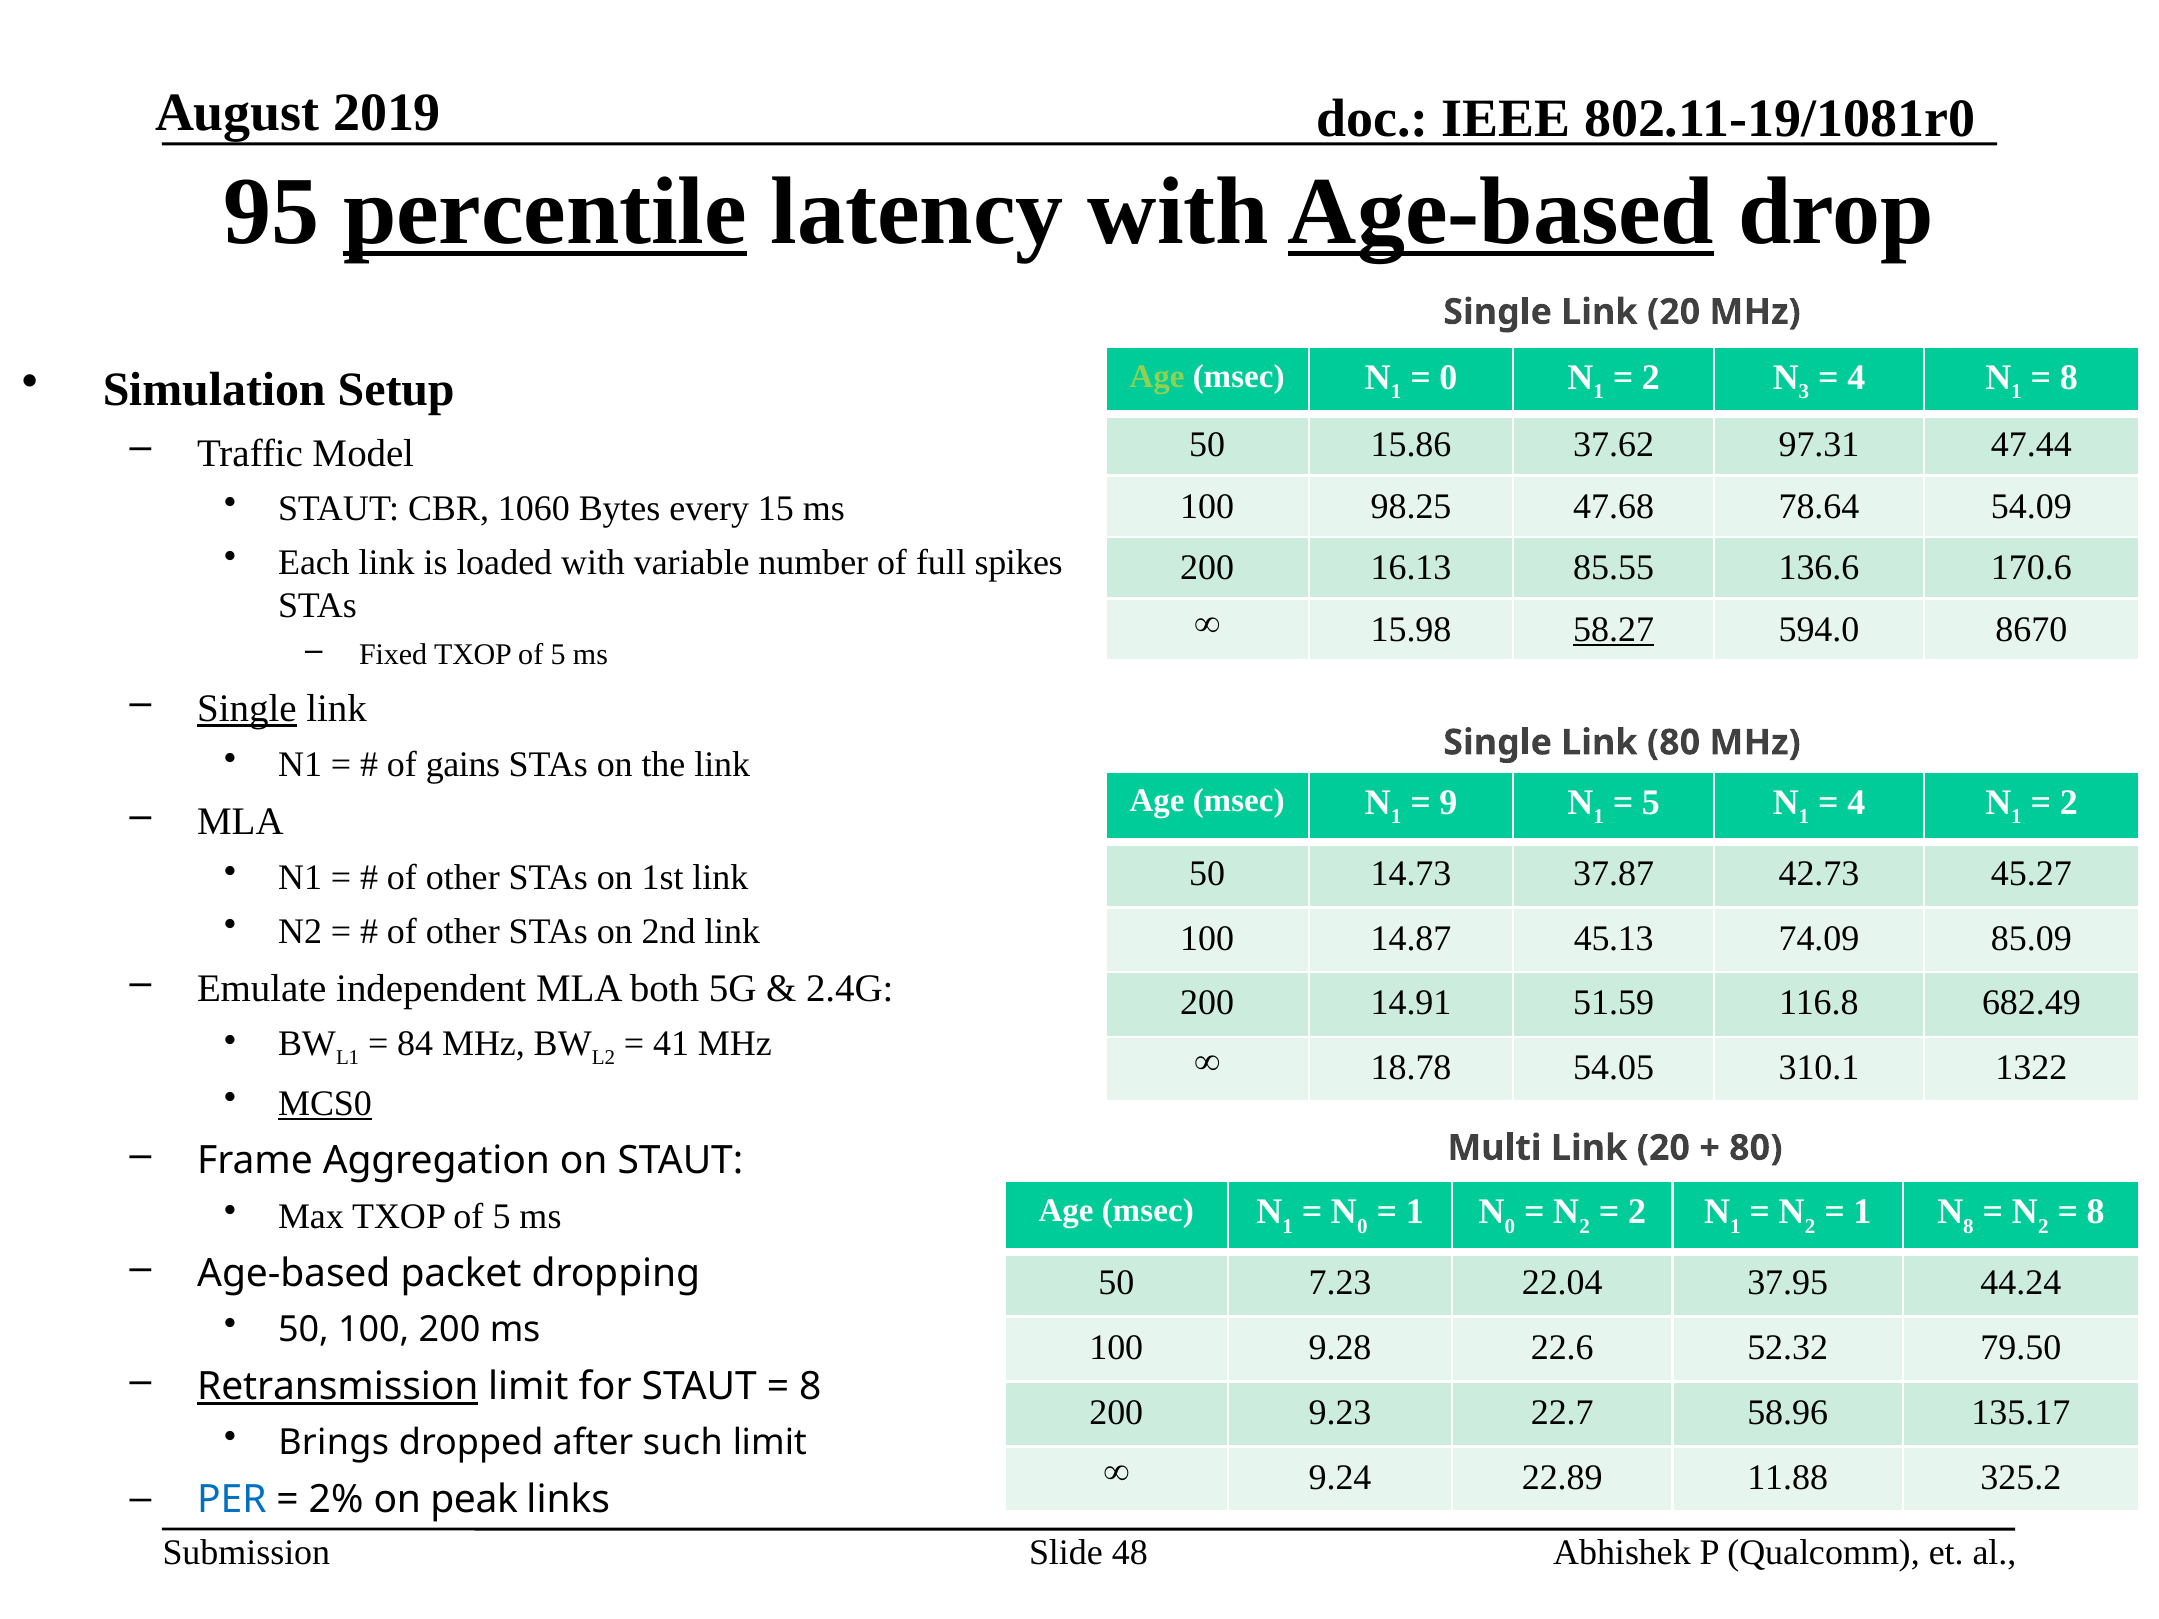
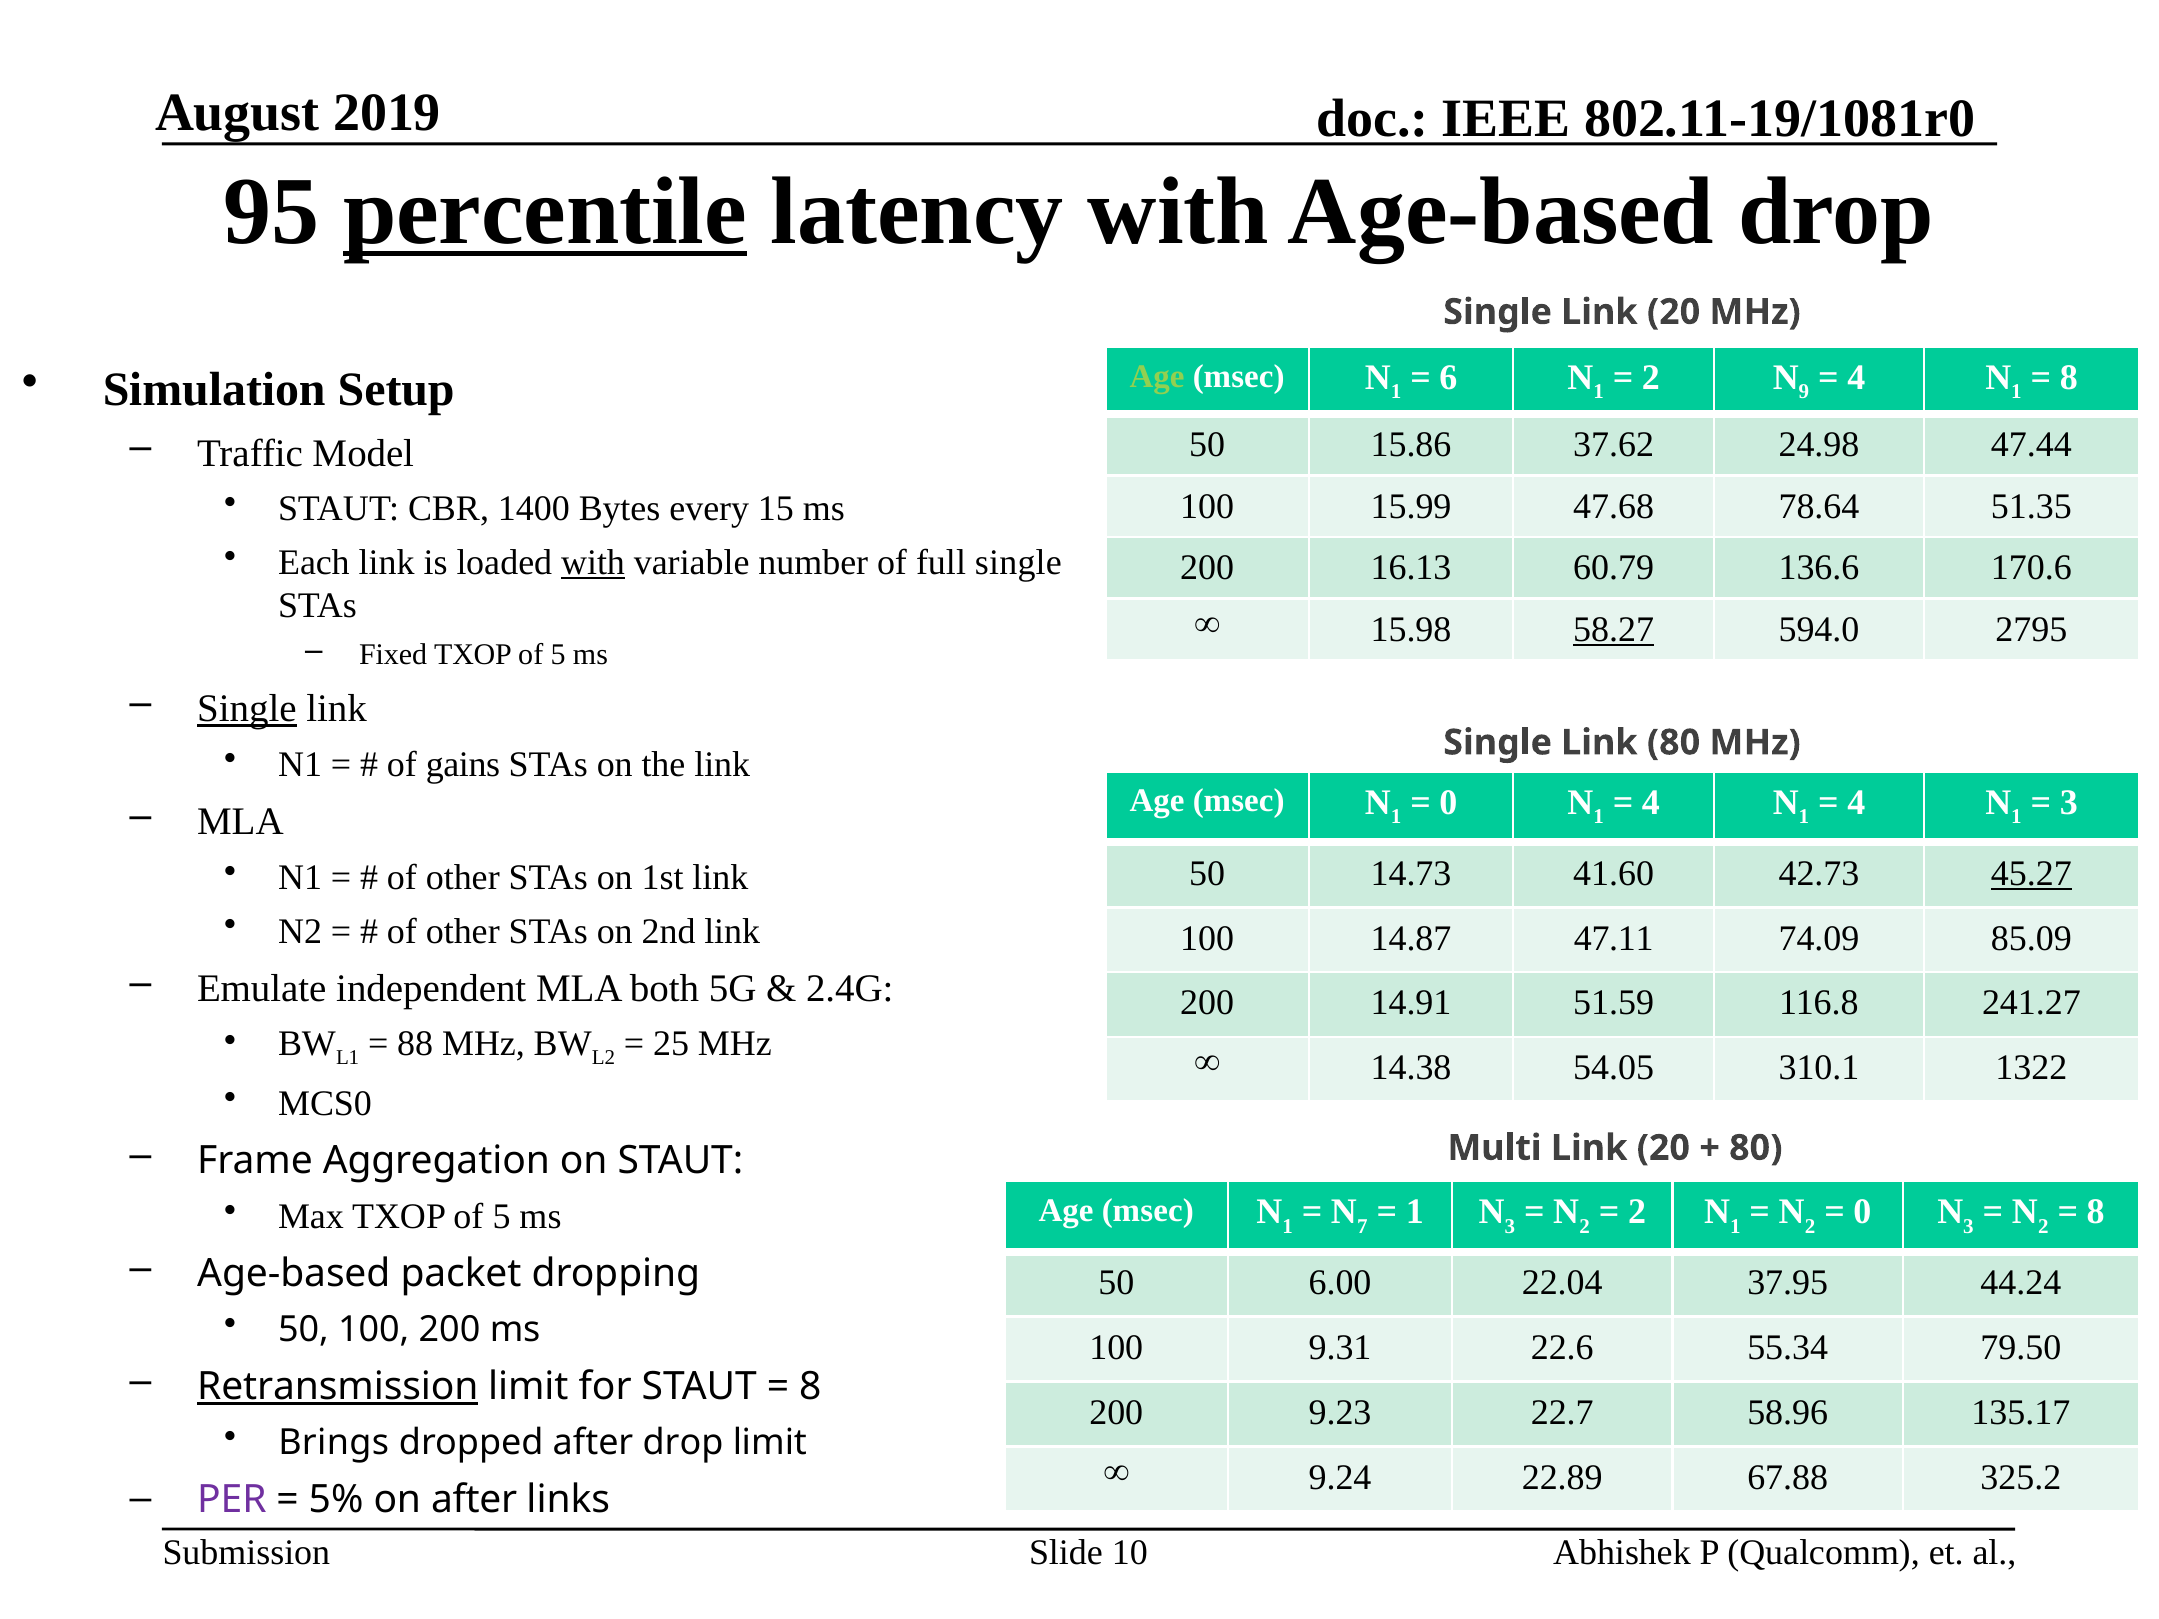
Age-based at (1501, 212) underline: present -> none
0 at (1448, 378): 0 -> 6
3: 3 -> 9
97.31: 97.31 -> 24.98
98.25: 98.25 -> 15.99
54.09: 54.09 -> 51.35
1060: 1060 -> 1400
with at (593, 563) underline: none -> present
full spikes: spikes -> single
85.55: 85.55 -> 60.79
8670: 8670 -> 2795
9 at (1448, 803): 9 -> 0
5 at (1651, 803): 5 -> 4
2 at (2069, 803): 2 -> 3
37.87: 37.87 -> 41.60
45.27 underline: none -> present
45.13: 45.13 -> 47.11
682.49: 682.49 -> 241.27
84: 84 -> 88
41: 41 -> 25
18.78: 18.78 -> 14.38
MCS0 underline: present -> none
0 at (1362, 1226): 0 -> 7
0 at (1510, 1226): 0 -> 3
1 at (1862, 1212): 1 -> 0
8 at (1969, 1226): 8 -> 3
7.23: 7.23 -> 6.00
9.28: 9.28 -> 9.31
52.32: 52.32 -> 55.34
after such: such -> drop
11.88: 11.88 -> 67.88
PER colour: blue -> purple
2%: 2% -> 5%
on peak: peak -> after
48: 48 -> 10
